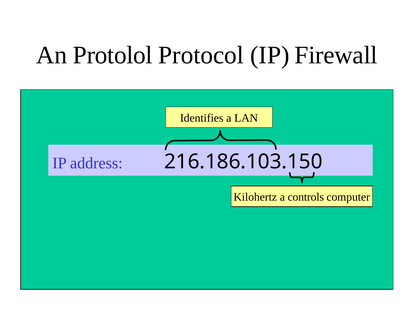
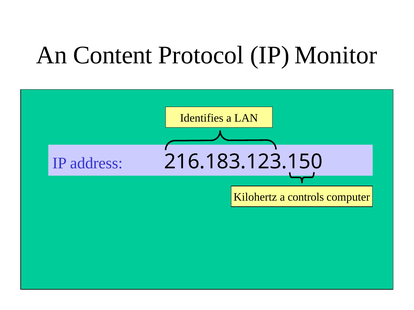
Protolol: Protolol -> Content
Firewall: Firewall -> Monitor
216.186.103.150: 216.186.103.150 -> 216.183.123.150
